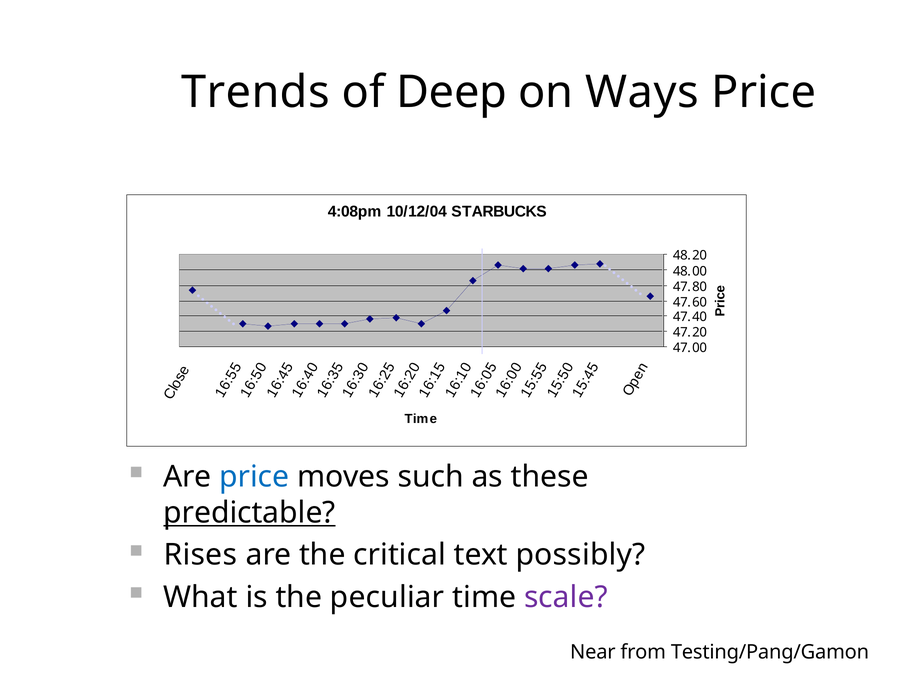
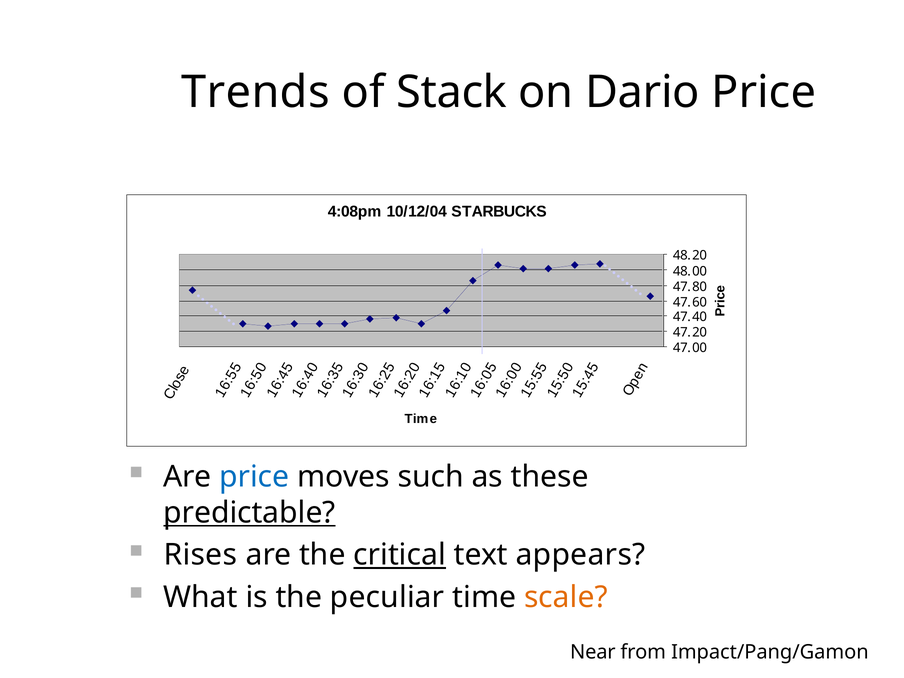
Deep: Deep -> Stack
Ways: Ways -> Dario
critical underline: none -> present
possibly: possibly -> appears
scale colour: purple -> orange
Testing/Pang/Gamon: Testing/Pang/Gamon -> Impact/Pang/Gamon
